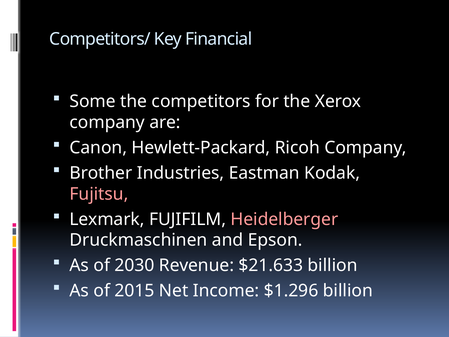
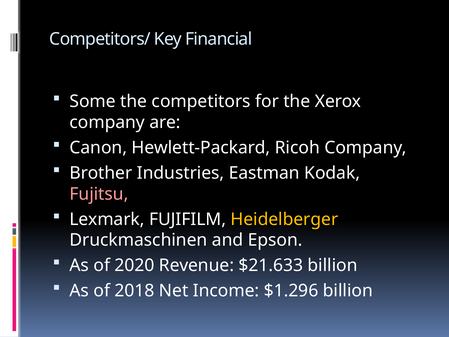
Heidelberger colour: pink -> yellow
2030: 2030 -> 2020
2015: 2015 -> 2018
